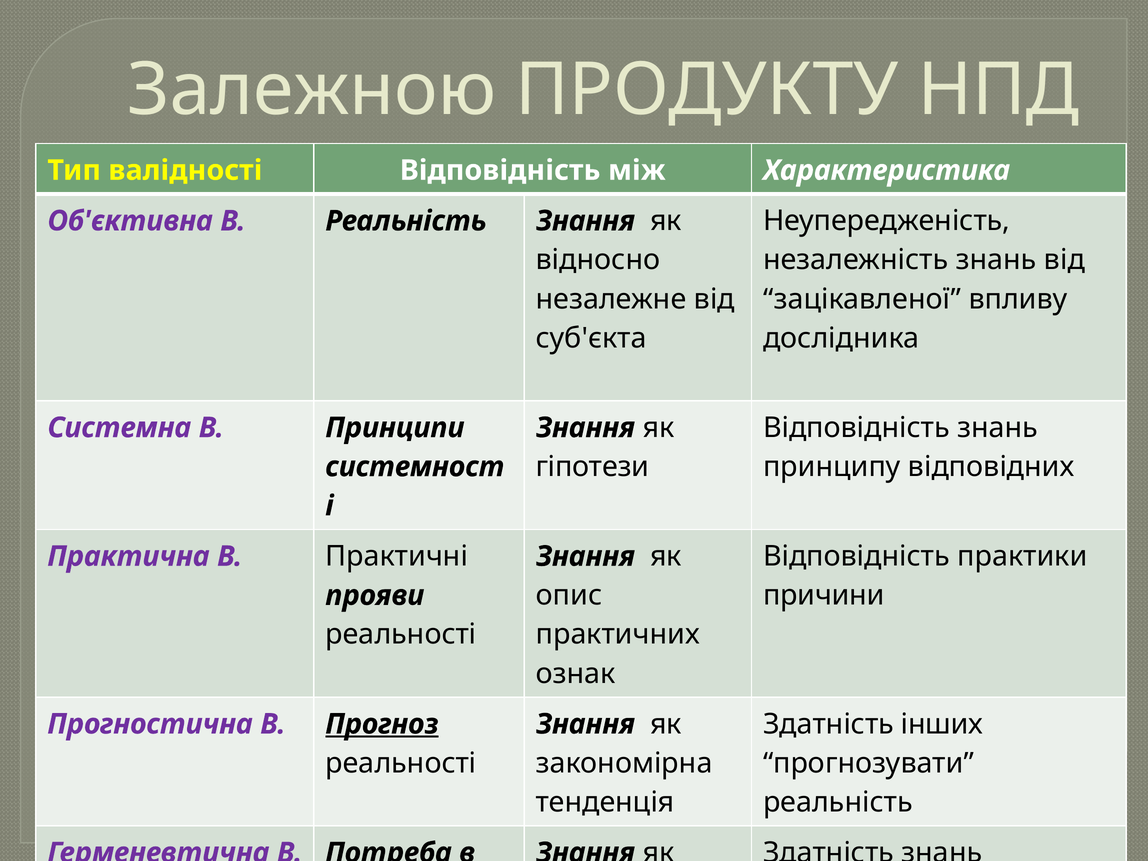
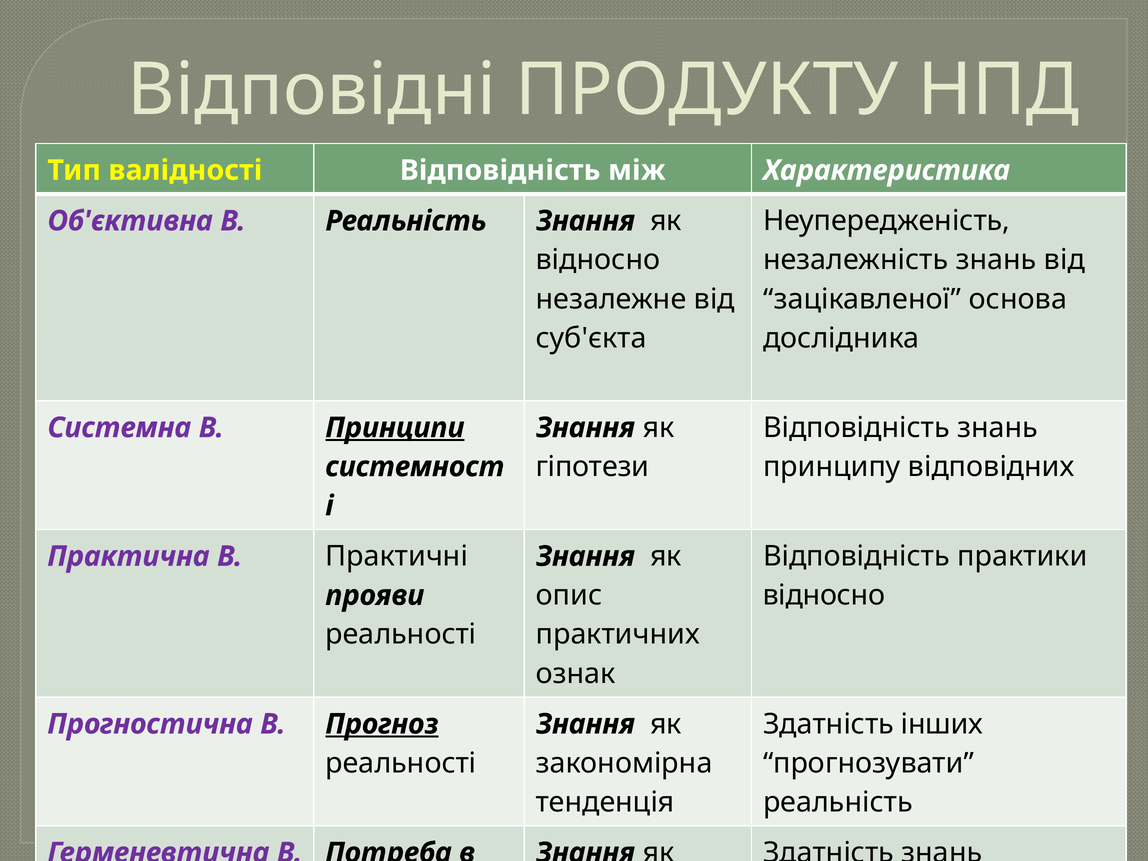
Залежною: Залежною -> Відповідні
впливу: впливу -> основа
Принципи underline: none -> present
причини at (824, 595): причини -> відносно
